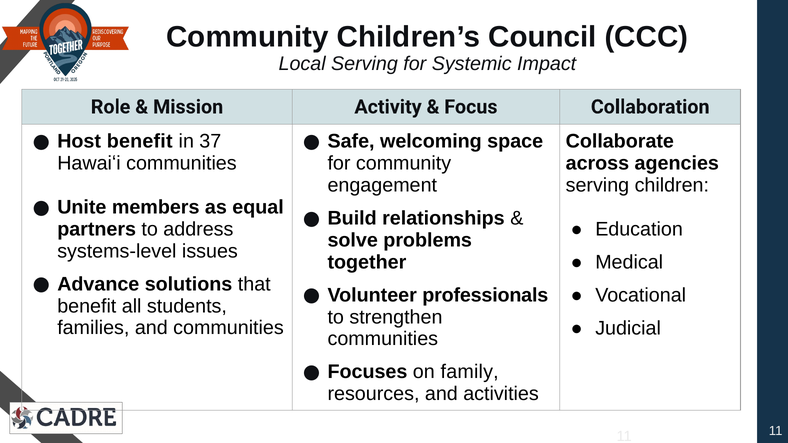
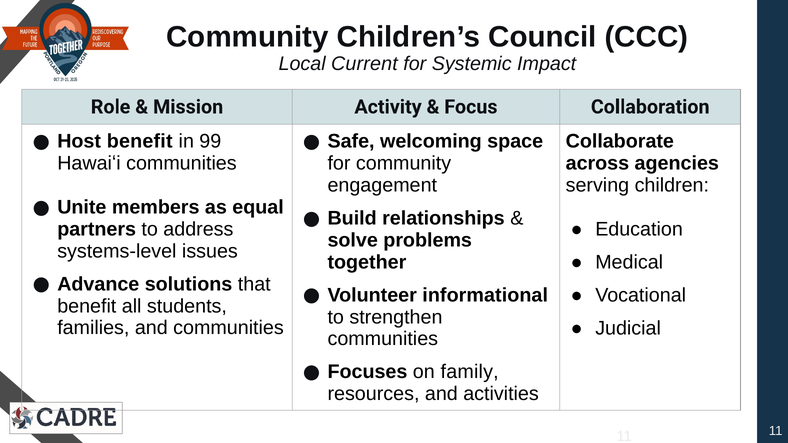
Local Serving: Serving -> Current
37: 37 -> 99
professionals: professionals -> informational
